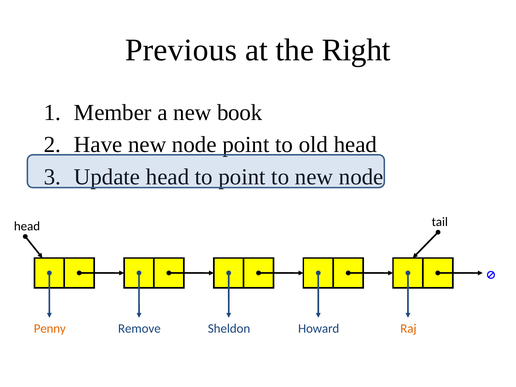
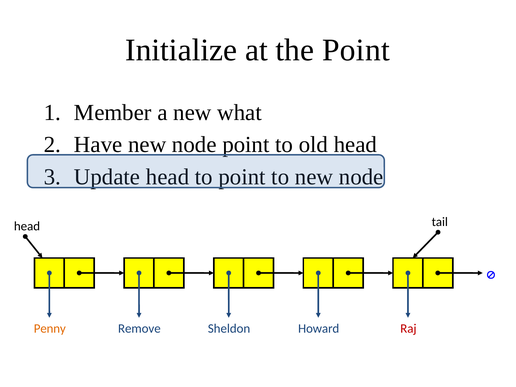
Previous: Previous -> Initialize
the Right: Right -> Point
book: book -> what
Raj colour: orange -> red
